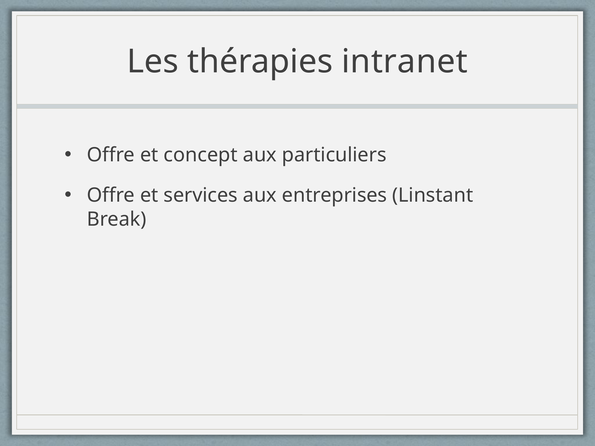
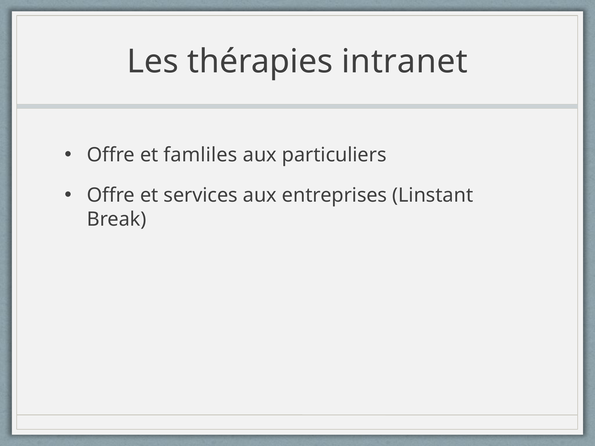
concept: concept -> famliles
